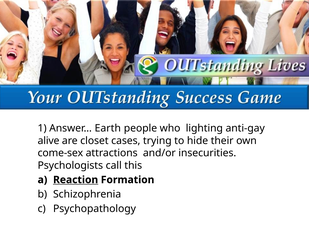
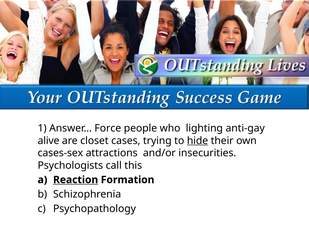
Earth: Earth -> Force
hide underline: none -> present
come-sex: come-sex -> cases-sex
